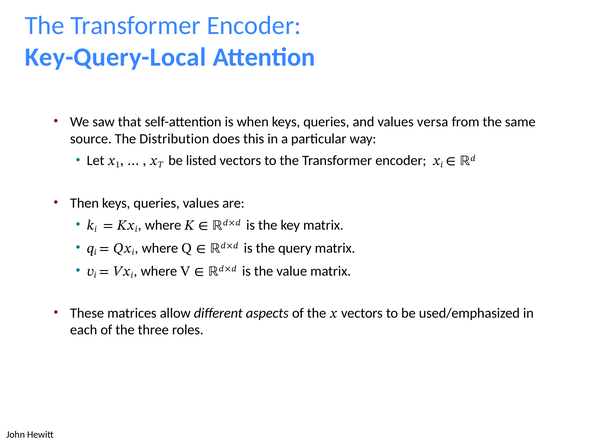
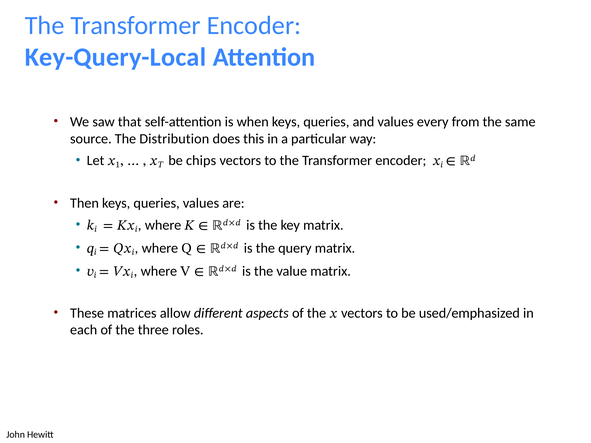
versa: versa -> every
listed: listed -> chips
